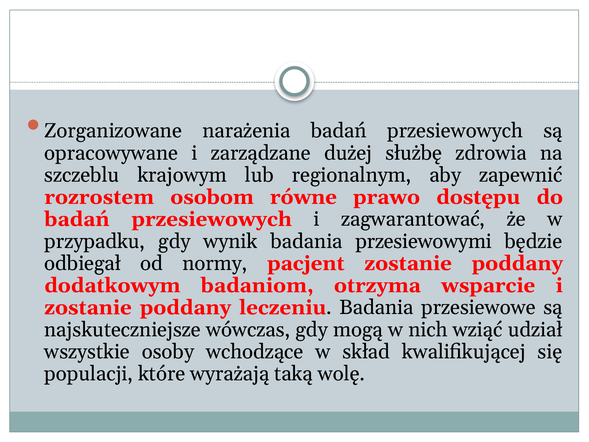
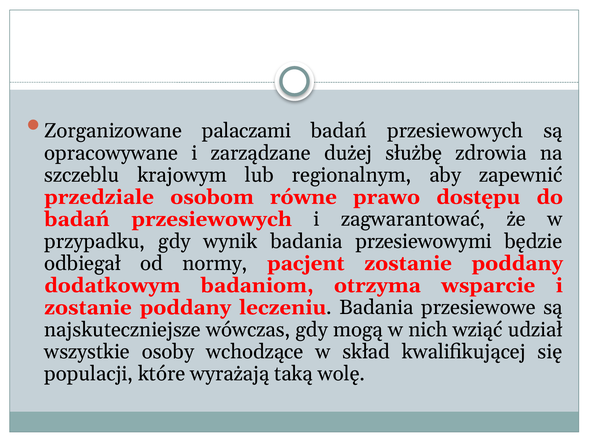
narażenia: narażenia -> palaczami
rozrostem: rozrostem -> przedziale
